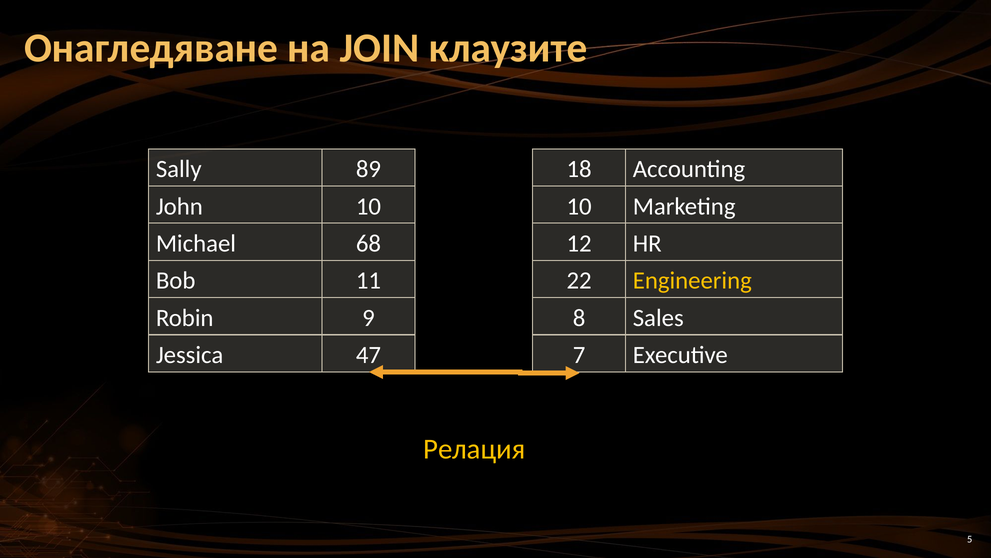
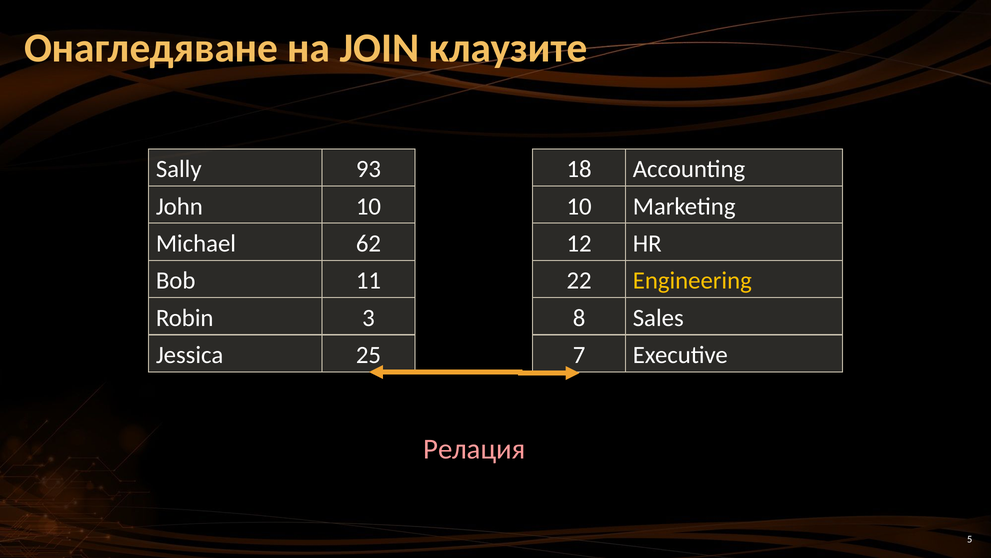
89: 89 -> 93
68: 68 -> 62
9: 9 -> 3
47: 47 -> 25
Релация colour: yellow -> pink
